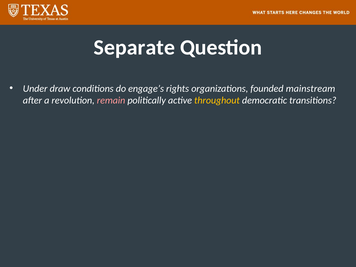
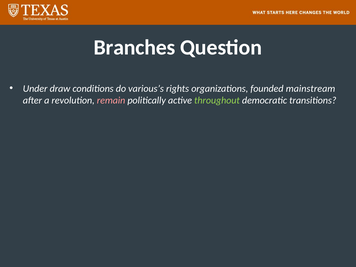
Separate: Separate -> Branches
engage’s: engage’s -> various’s
throughout colour: yellow -> light green
